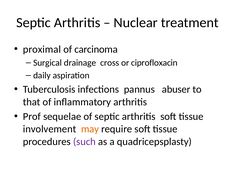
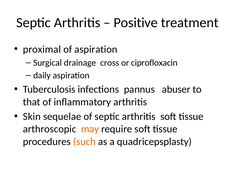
Nuclear: Nuclear -> Positive
of carcinoma: carcinoma -> aspiration
Prof: Prof -> Skin
involvement: involvement -> arthroscopic
such colour: purple -> orange
